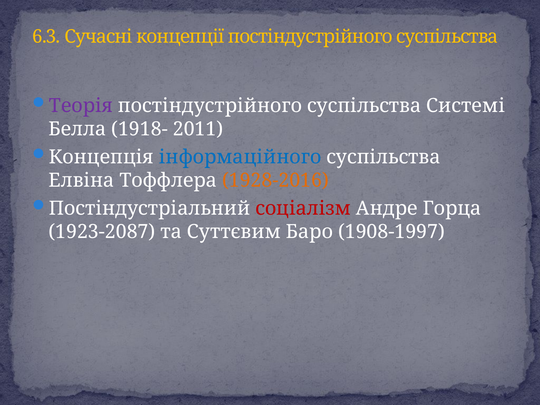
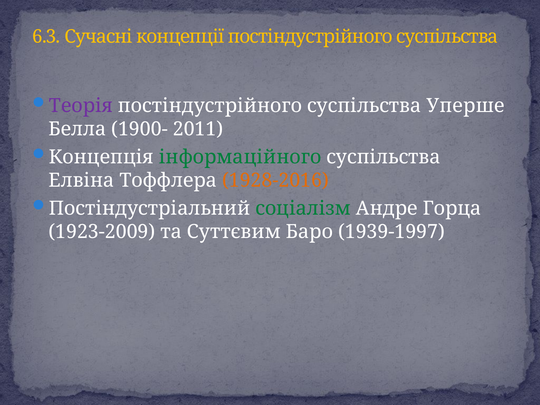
Системі: Системі -> Уперше
1918-: 1918- -> 1900-
інформаційного colour: blue -> green
соціалізм colour: red -> green
1923-2087: 1923-2087 -> 1923-2009
1908-1997: 1908-1997 -> 1939-1997
